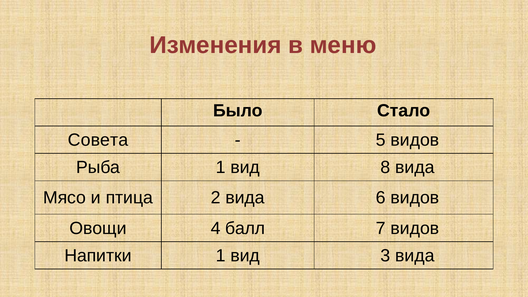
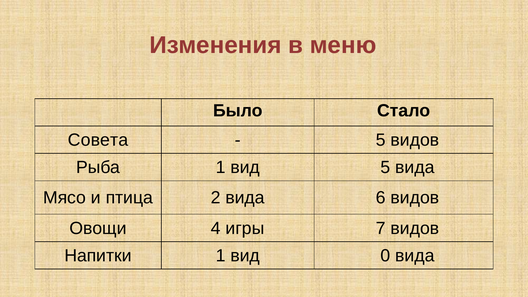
вид 8: 8 -> 5
балл: балл -> игры
3: 3 -> 0
